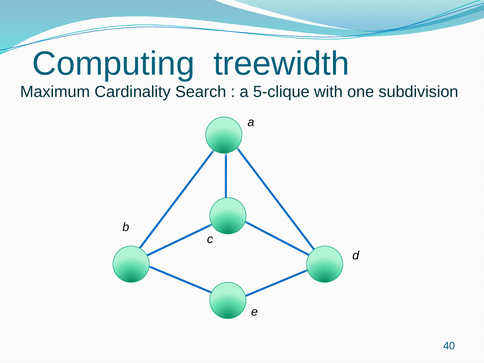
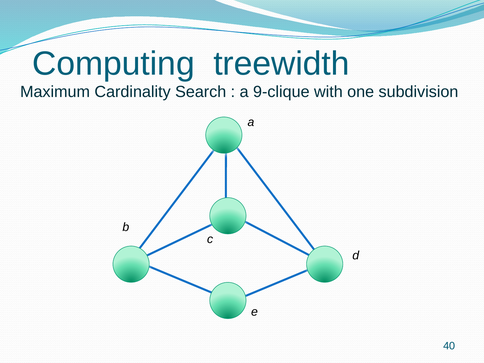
5-clique: 5-clique -> 9-clique
